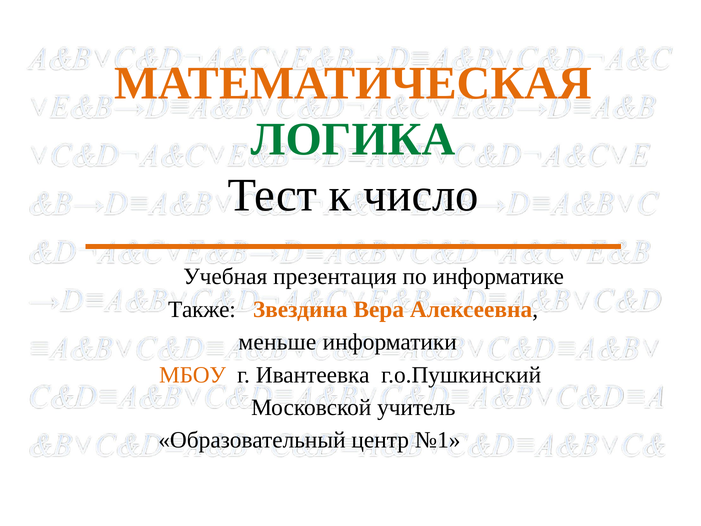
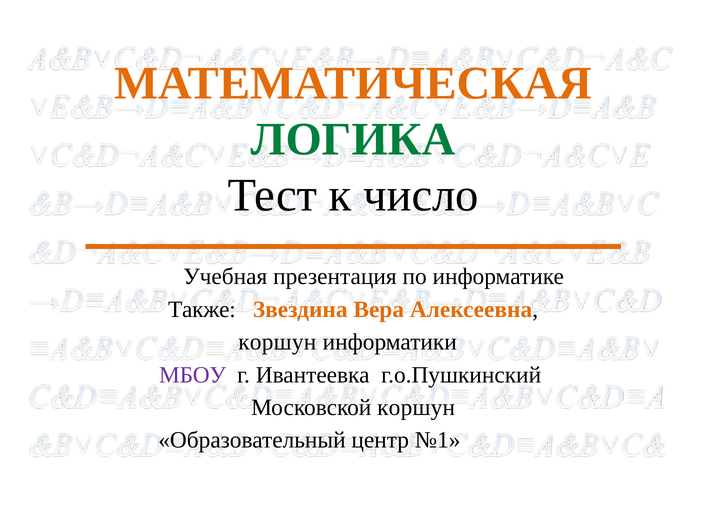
меньше at (277, 342): меньше -> коршун
МБОУ colour: orange -> purple
Московской учитель: учитель -> коршун
